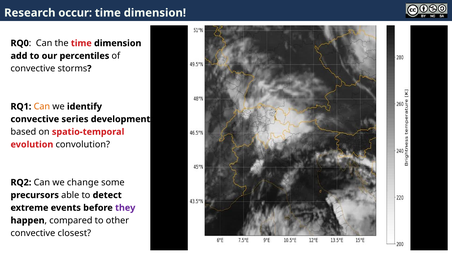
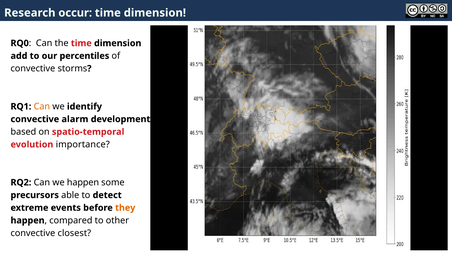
series: series -> alarm
convolution: convolution -> importance
we change: change -> happen
they colour: purple -> orange
